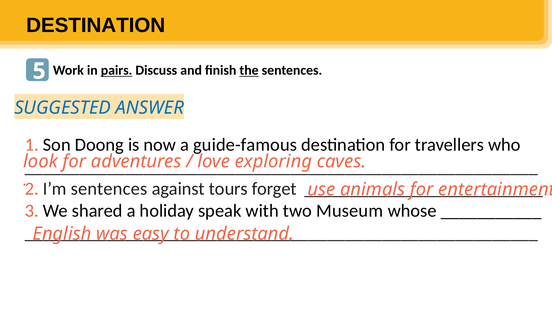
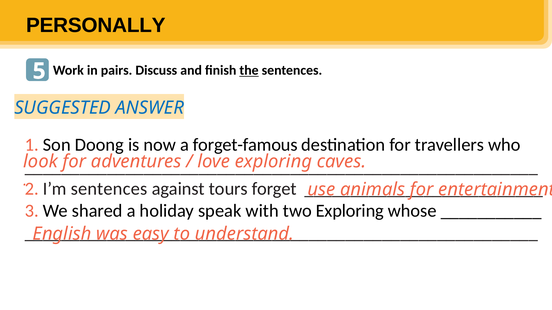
DESTINATION at (96, 25): DESTINATION -> PERSONALLY
pairs underline: present -> none
guide-famous: guide-famous -> forget-famous
two Museum: Museum -> Exploring
